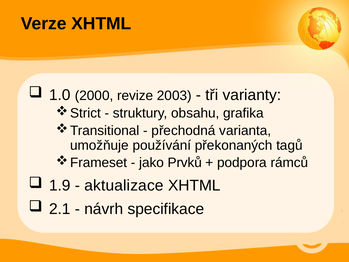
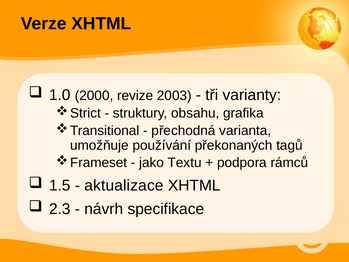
Prvků: Prvků -> Textu
1.9: 1.9 -> 1.5
2.1: 2.1 -> 2.3
